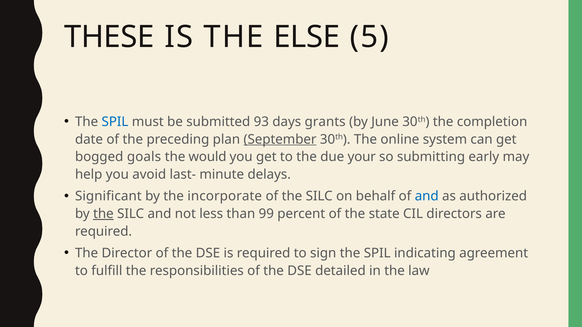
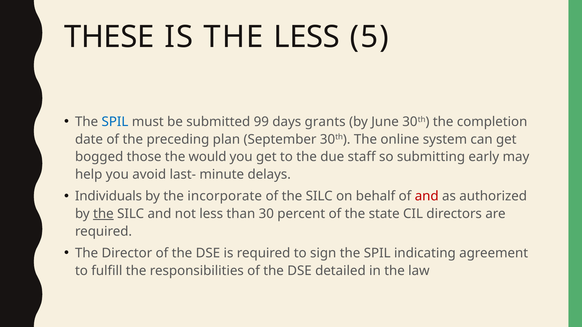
THE ELSE: ELSE -> LESS
93: 93 -> 99
September underline: present -> none
goals: goals -> those
your: your -> staff
Significant: Significant -> Individuals
and at (427, 196) colour: blue -> red
99: 99 -> 30
